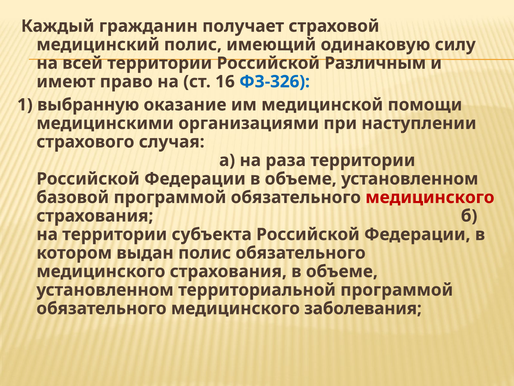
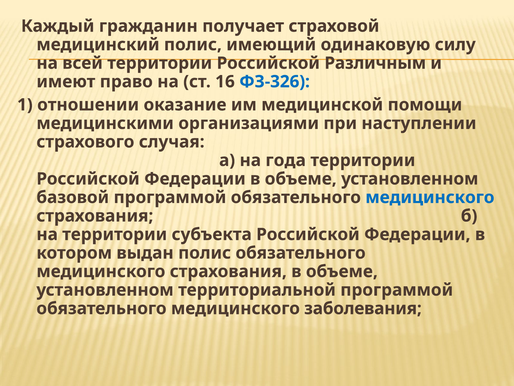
выбранную: выбранную -> отношении
раза: раза -> года
медицинского at (430, 197) colour: red -> blue
